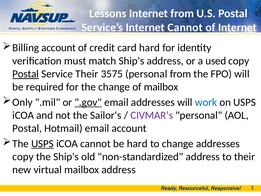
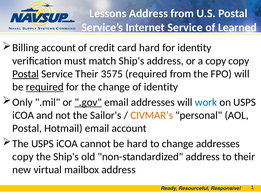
Lessons Internet: Internet -> Address
Internet Cannot: Cannot -> Service
of Internet: Internet -> Learned
a used: used -> copy
3575 personal: personal -> required
required at (45, 87) underline: none -> present
of mailbox: mailbox -> identity
CIVMAR’s colour: purple -> orange
USPS at (42, 143) underline: present -> none
